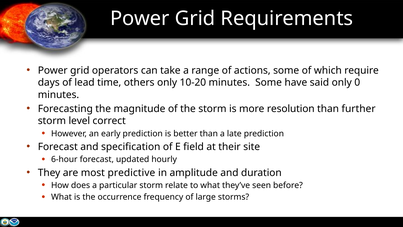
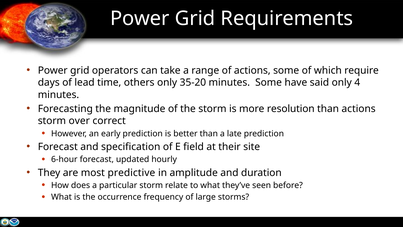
10-20: 10-20 -> 35-20
0: 0 -> 4
than further: further -> actions
level: level -> over
